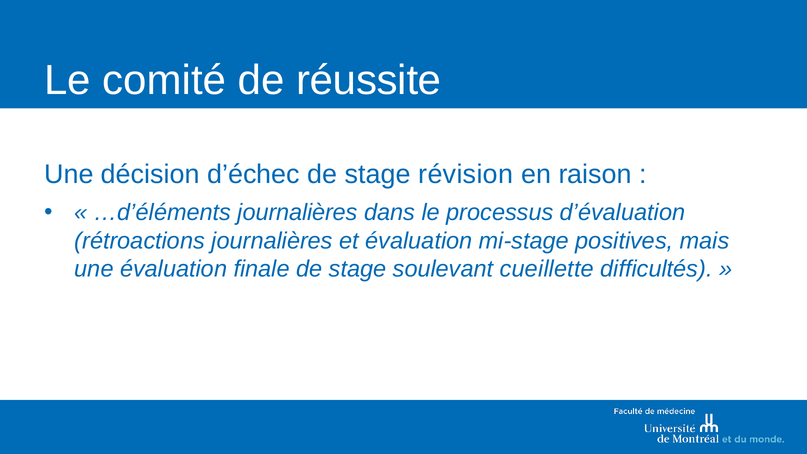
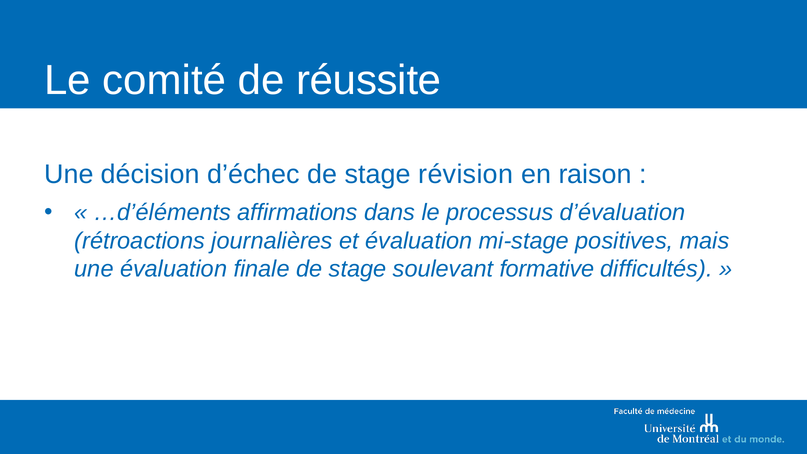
…d’éléments journalières: journalières -> affirmations
cueillette: cueillette -> formative
